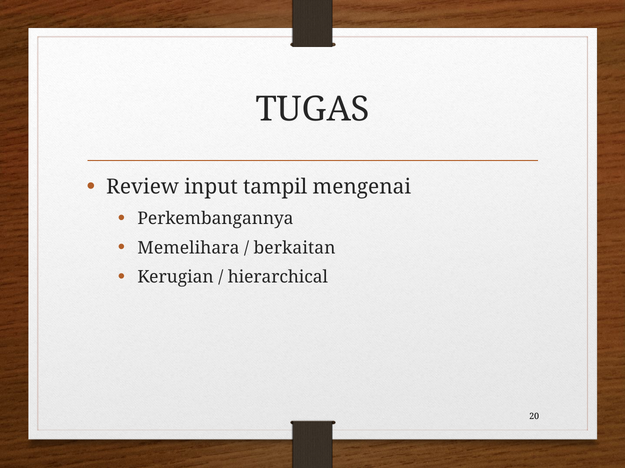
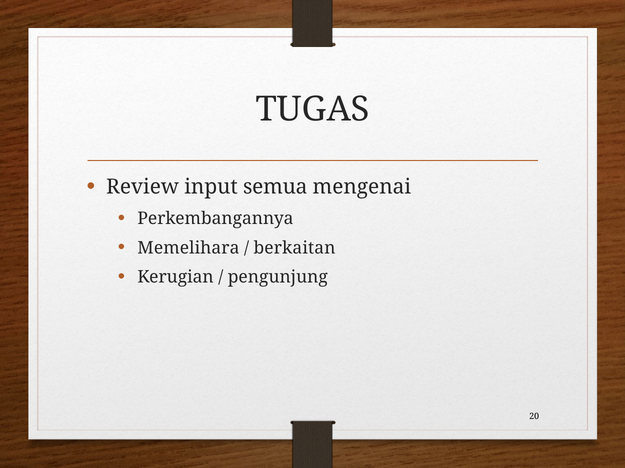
tampil: tampil -> semua
hierarchical: hierarchical -> pengunjung
